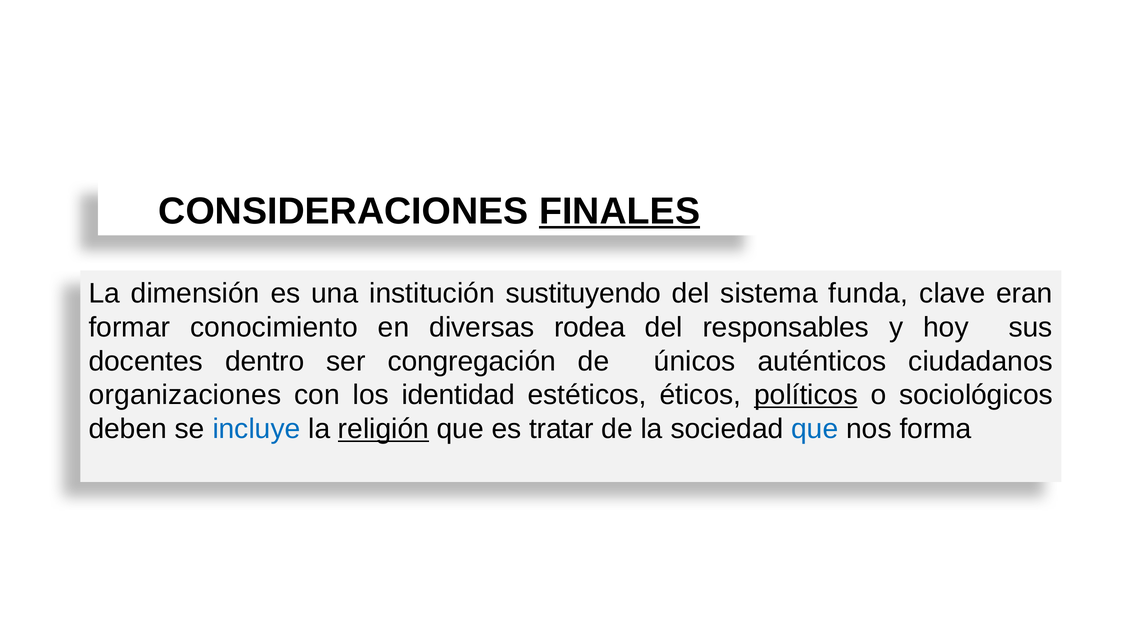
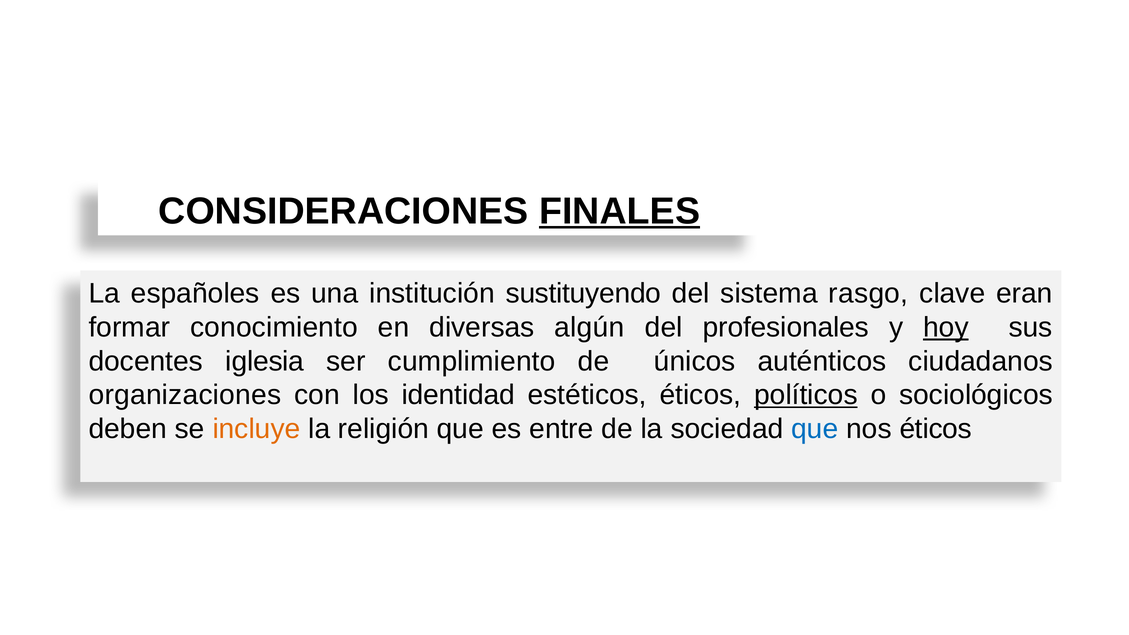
dimensión: dimensión -> españoles
funda: funda -> rasgo
rodea: rodea -> algún
responsables: responsables -> profesionales
hoy underline: none -> present
dentro: dentro -> iglesia
congregación: congregación -> cumplimiento
incluye colour: blue -> orange
religión underline: present -> none
tratar: tratar -> entre
nos forma: forma -> éticos
